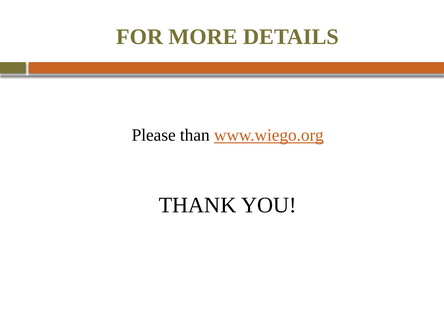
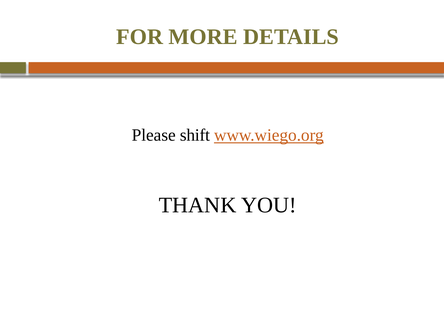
than: than -> shift
